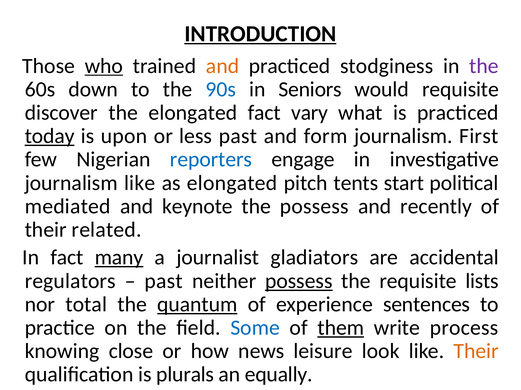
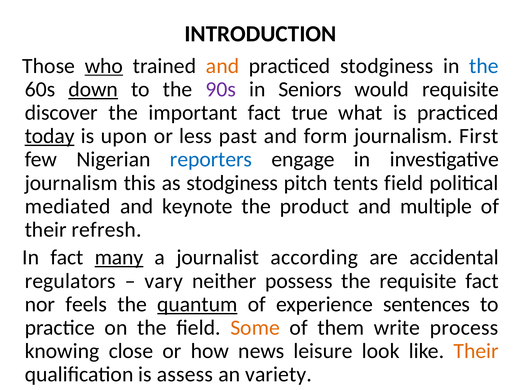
INTRODUCTION underline: present -> none
the at (484, 66) colour: purple -> blue
down underline: none -> present
90s colour: blue -> purple
the elongated: elongated -> important
vary: vary -> true
journalism like: like -> this
as elongated: elongated -> stodginess
tents start: start -> field
the possess: possess -> product
recently: recently -> multiple
related: related -> refresh
gladiators: gladiators -> according
past at (164, 281): past -> vary
possess at (299, 281) underline: present -> none
requisite lists: lists -> fact
total: total -> feels
Some colour: blue -> orange
them underline: present -> none
plurals: plurals -> assess
equally: equally -> variety
